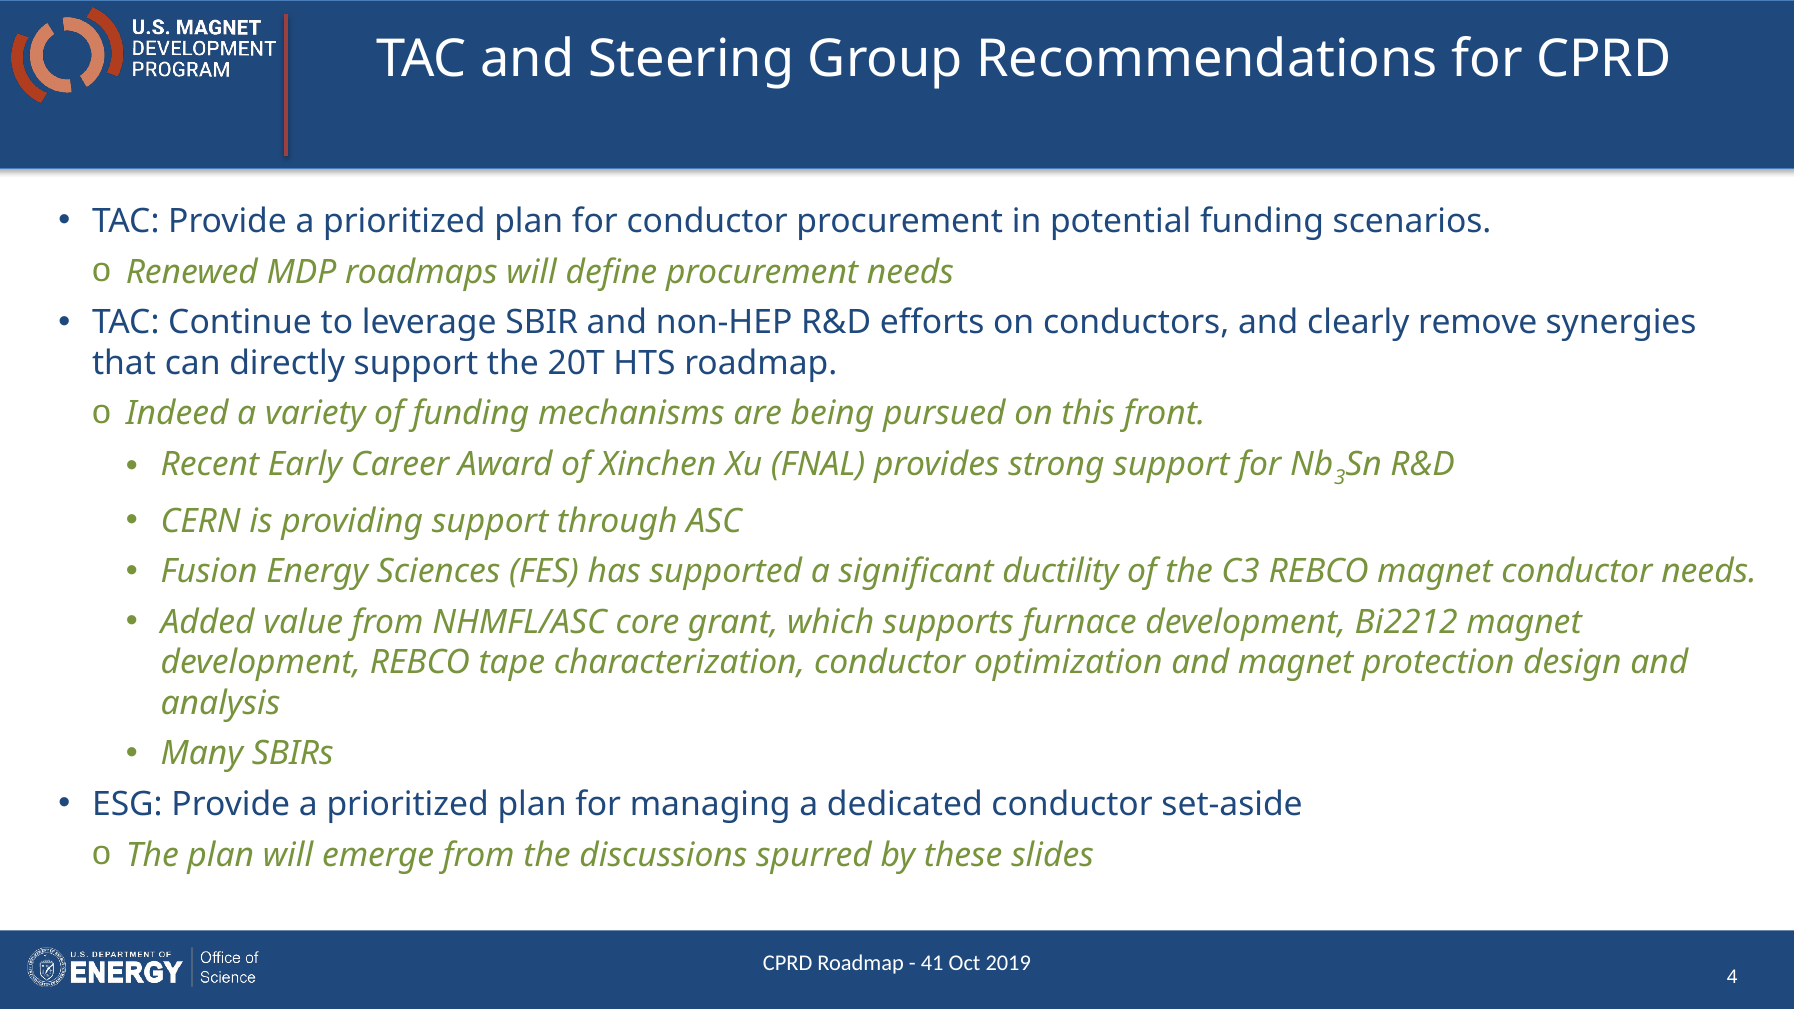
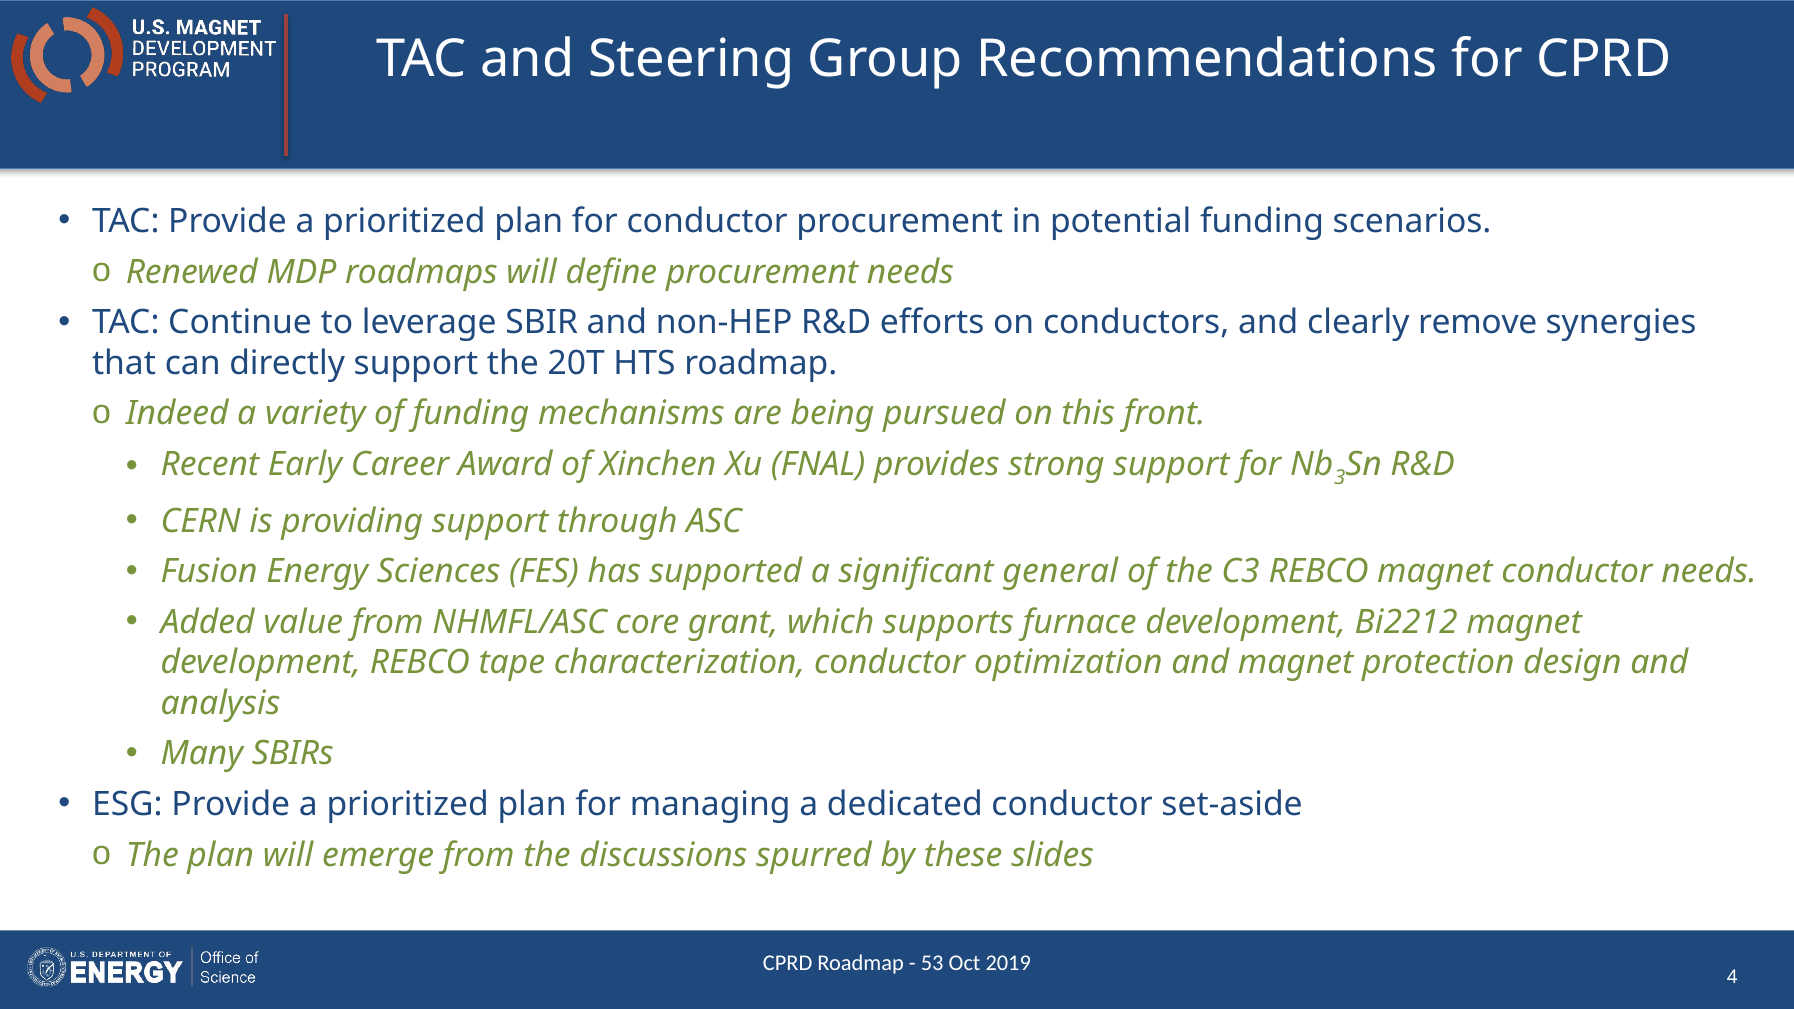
ductility: ductility -> general
41: 41 -> 53
